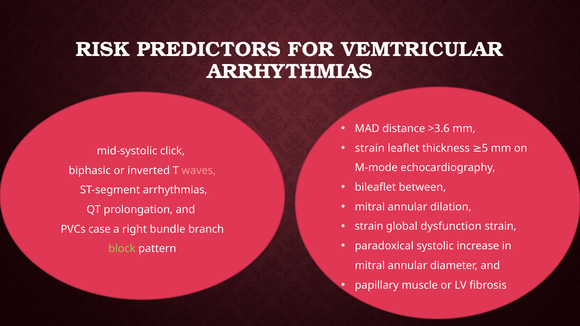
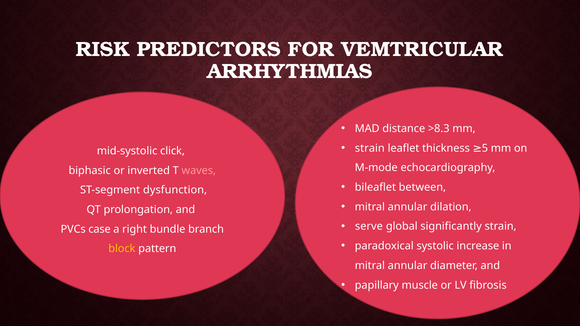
>3.6: >3.6 -> >8.3
ST-segment arrhythmias: arrhythmias -> dysfunction
strain at (369, 227): strain -> serve
dysfunction: dysfunction -> significantly
block colour: light green -> yellow
